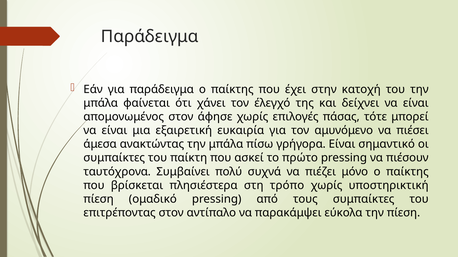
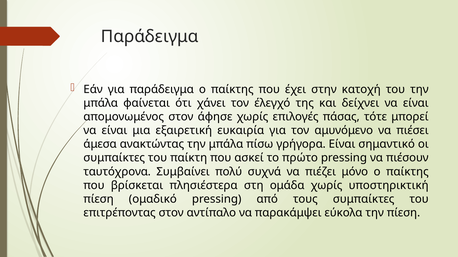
τρόπο: τρόπο -> ομάδα
